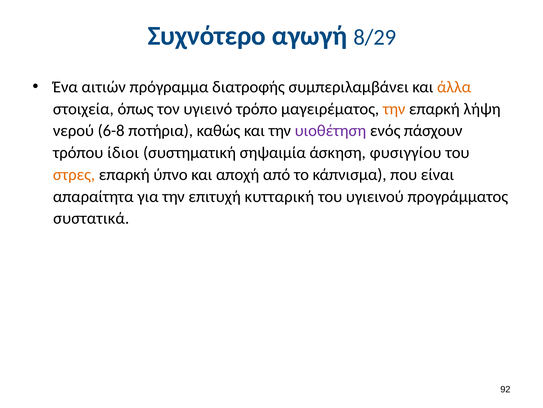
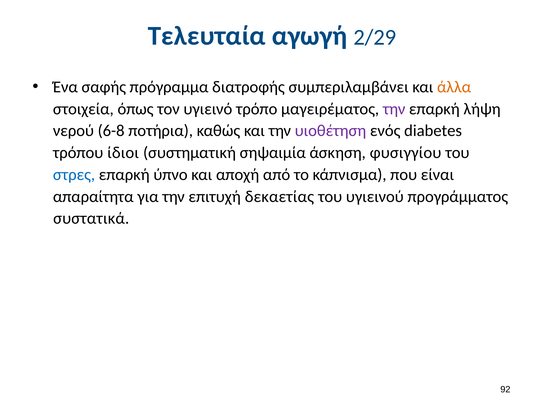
Συχνότερο: Συχνότερο -> Τελευταία
8/29: 8/29 -> 2/29
αιτιών: αιτιών -> σαφής
την at (394, 109) colour: orange -> purple
πάσχουν: πάσχουν -> diabetes
στρες colour: orange -> blue
κυτταρική: κυτταρική -> δεκαετίας
